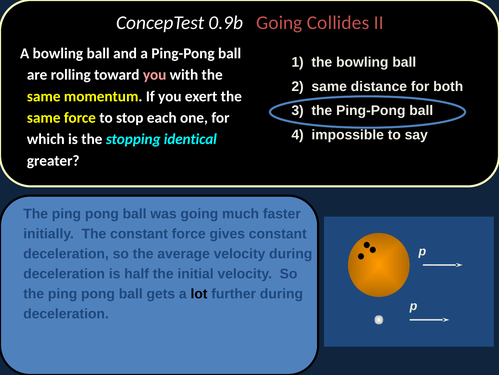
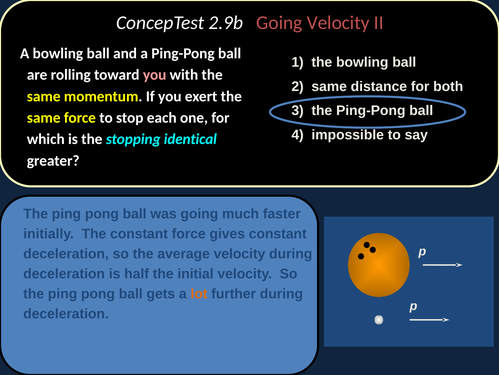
0.9b: 0.9b -> 2.9b
Going Collides: Collides -> Velocity
lot colour: black -> orange
